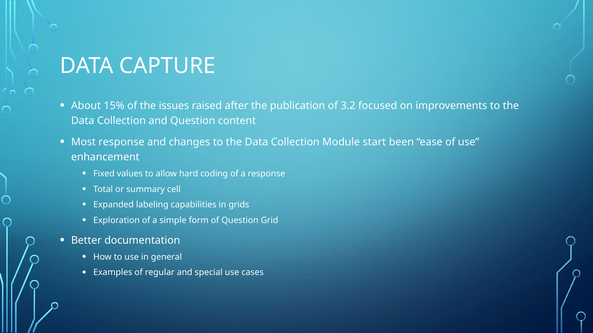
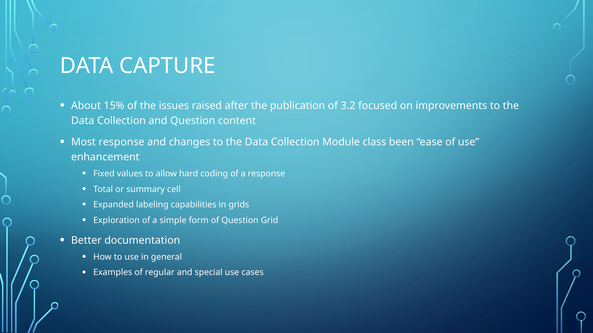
start: start -> class
